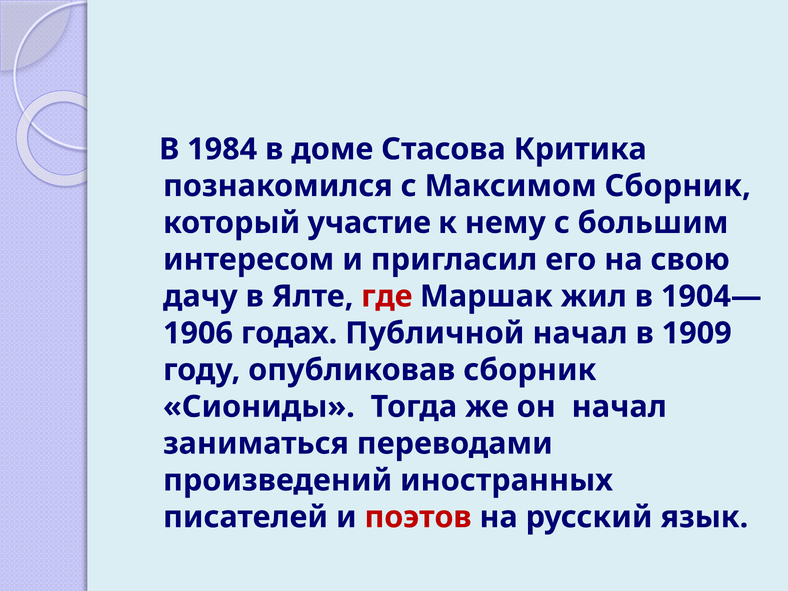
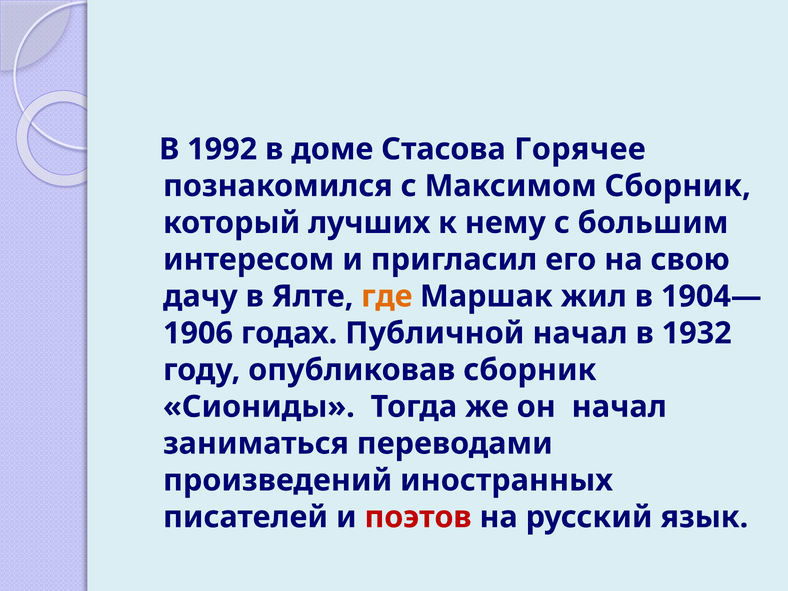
1984: 1984 -> 1992
Критика: Критика -> Горячее
участие: участие -> лучших
где colour: red -> orange
1909: 1909 -> 1932
